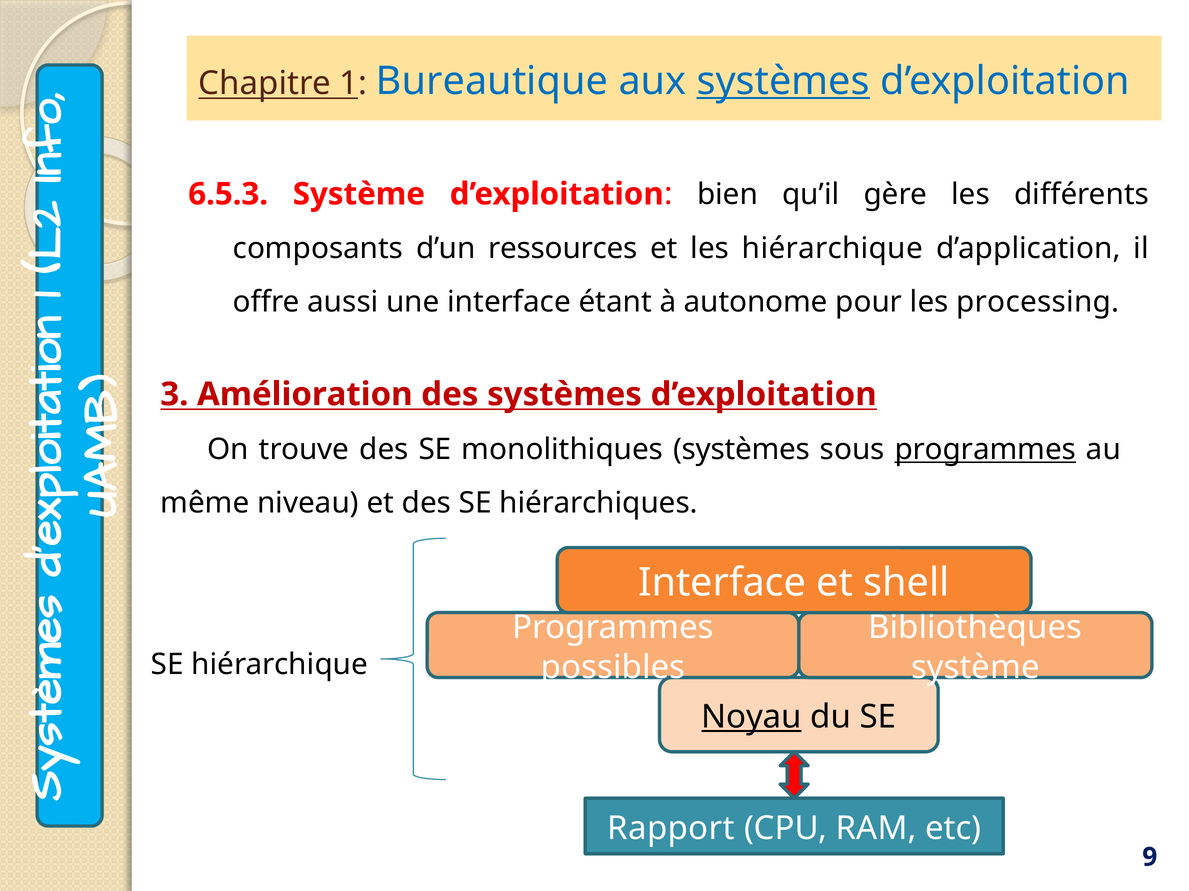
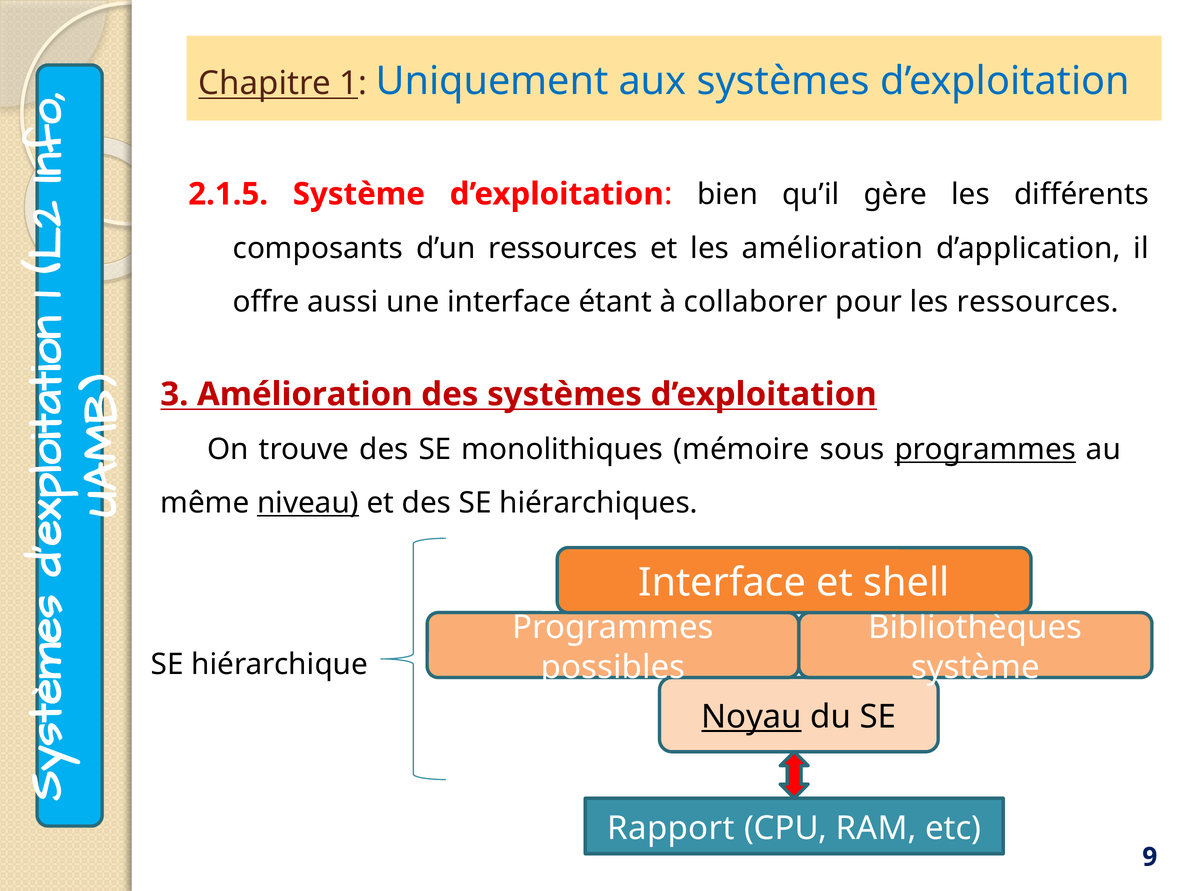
Bureautique: Bureautique -> Uniquement
systèmes at (783, 81) underline: present -> none
6.5.3: 6.5.3 -> 2.1.5
les hiérarchique: hiérarchique -> amélioration
autonome: autonome -> collaborer
les processing: processing -> ressources
monolithiques systèmes: systèmes -> mémoire
niveau underline: none -> present
